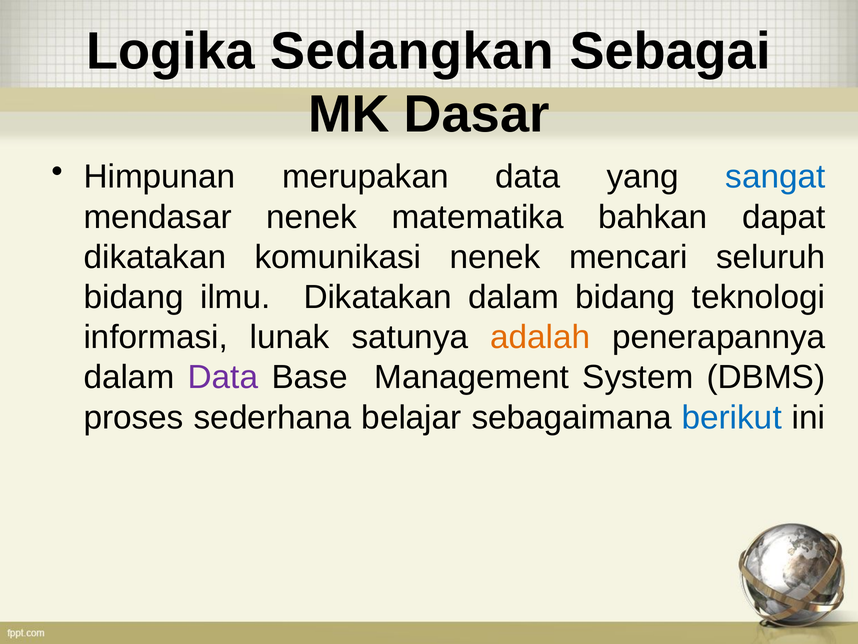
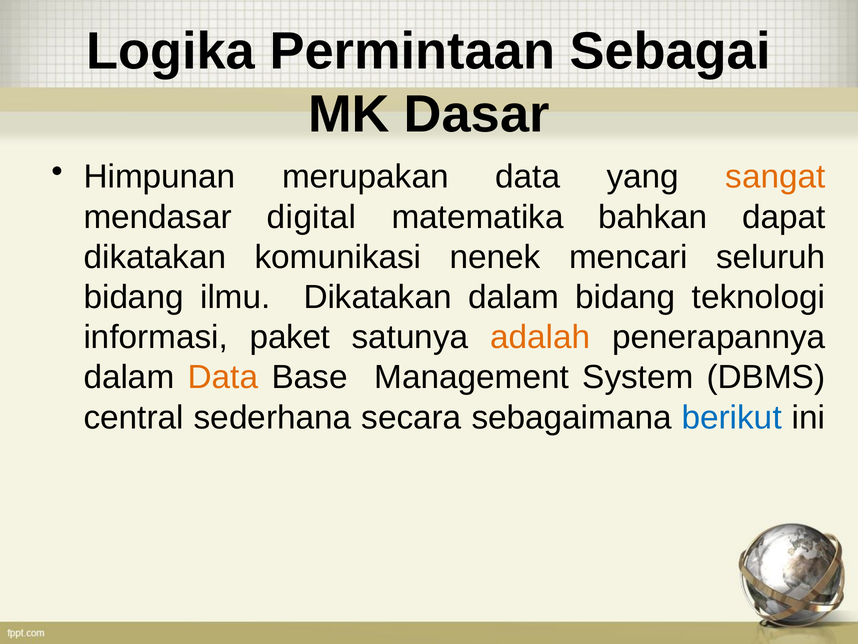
Sedangkan: Sedangkan -> Permintaan
sangat colour: blue -> orange
mendasar nenek: nenek -> digital
lunak: lunak -> paket
Data at (223, 377) colour: purple -> orange
proses: proses -> central
belajar: belajar -> secara
